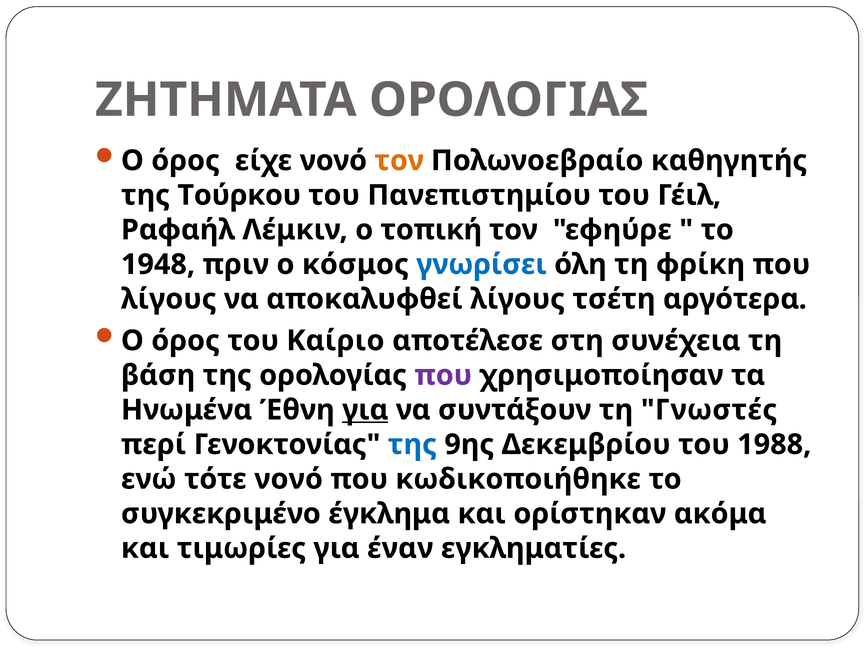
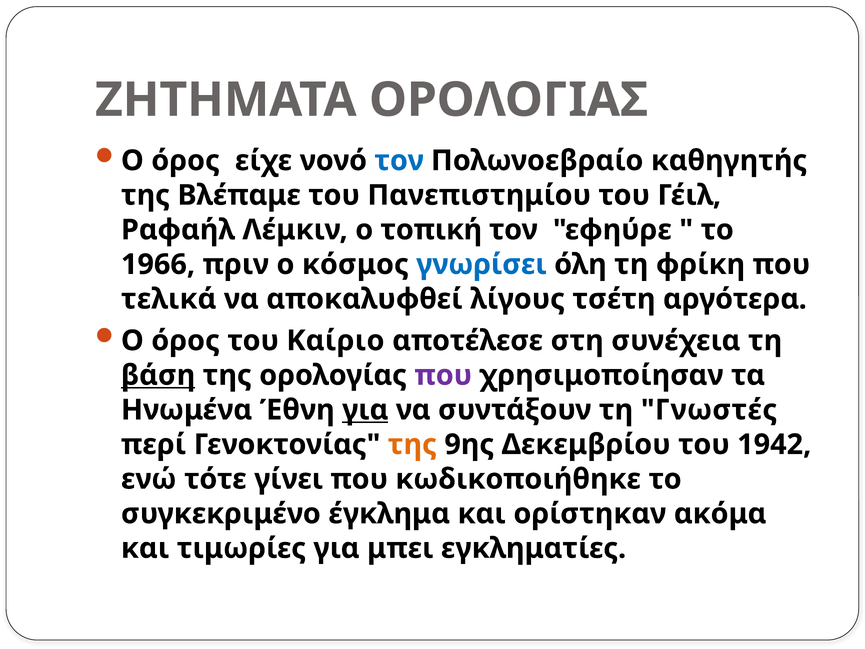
τον at (399, 161) colour: orange -> blue
Τούρκου: Τούρκου -> Βλέπαμε
1948: 1948 -> 1966
λίγους at (169, 299): λίγους -> τελικά
βάση underline: none -> present
της at (412, 444) colour: blue -> orange
1988: 1988 -> 1942
τότε νονό: νονό -> γίνει
έναν: έναν -> μπει
